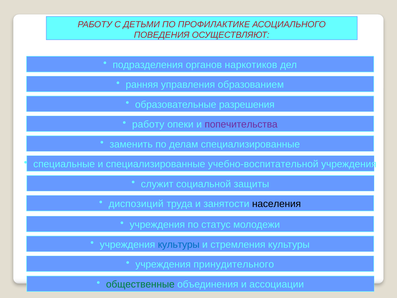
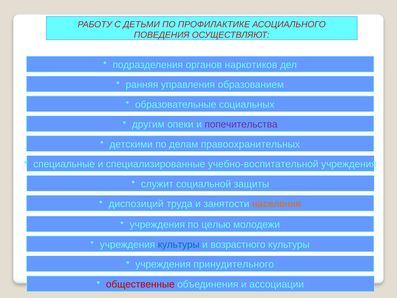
разрешения: разрешения -> социальных
работу at (148, 124): работу -> другим
заменить: заменить -> детскими
делам специализированные: специализированные -> правоохранительных
населения colour: black -> orange
статус: статус -> целью
стремления: стремления -> возрастного
общественные colour: green -> red
